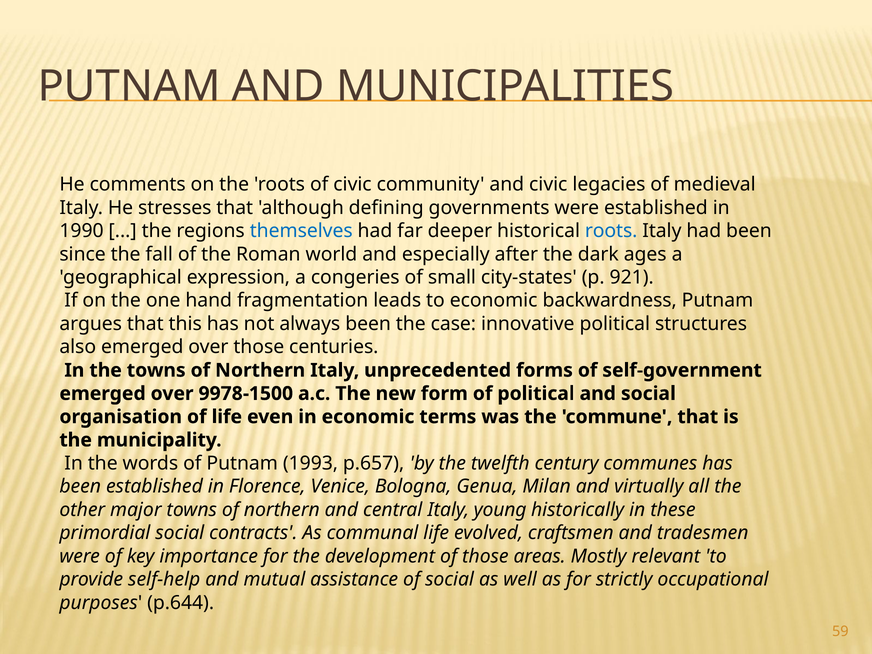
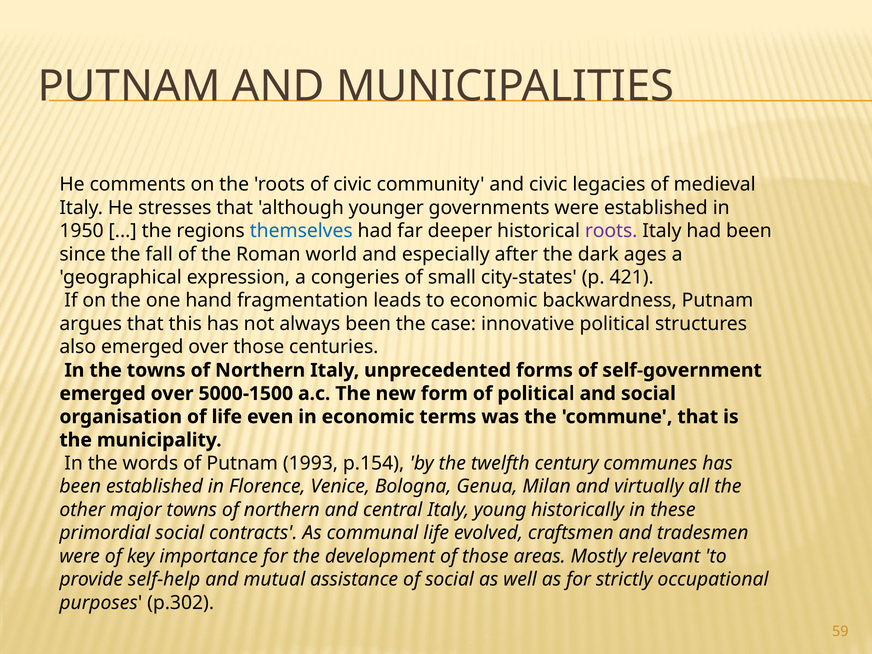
defining: defining -> younger
1990: 1990 -> 1950
roots at (611, 231) colour: blue -> purple
921: 921 -> 421
9978-1500: 9978-1500 -> 5000-1500
p.657: p.657 -> p.154
p.644: p.644 -> p.302
